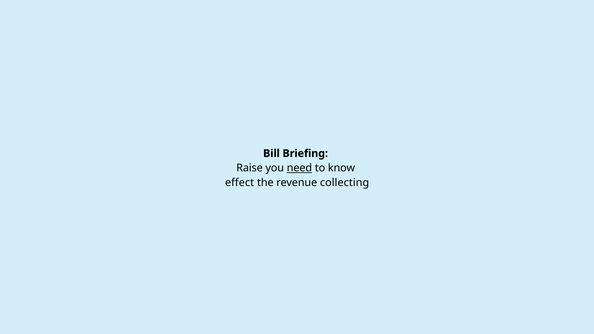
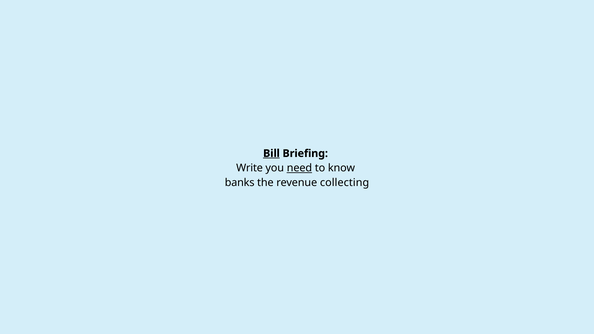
Bill underline: none -> present
Raise: Raise -> Write
effect: effect -> banks
